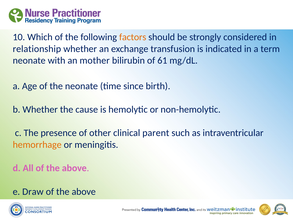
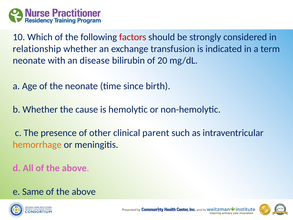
factors colour: orange -> red
mother: mother -> disease
61: 61 -> 20
Draw: Draw -> Same
